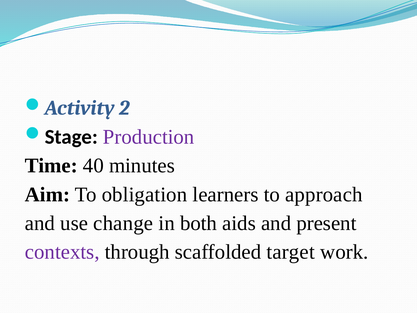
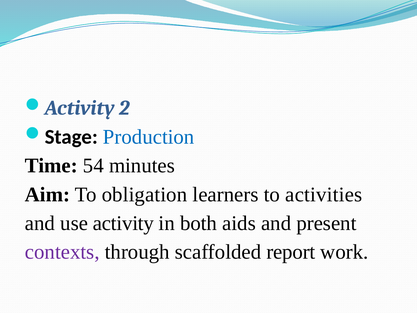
Production colour: purple -> blue
40: 40 -> 54
approach: approach -> activities
use change: change -> activity
target: target -> report
